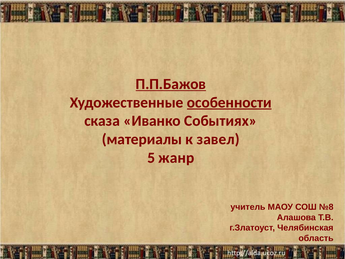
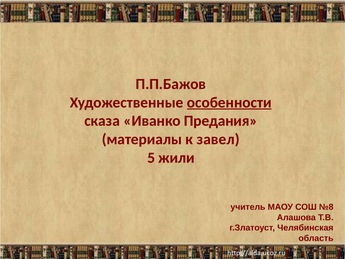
П.П.Бажов underline: present -> none
Событиях: Событиях -> Предания
жанр: жанр -> жили
